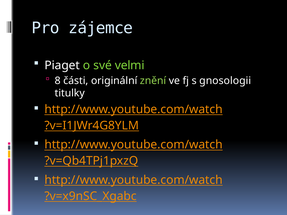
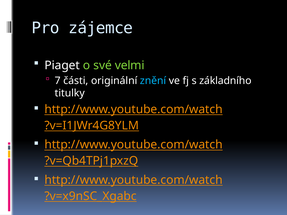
8: 8 -> 7
znění colour: light green -> light blue
gnosologii: gnosologii -> základního
